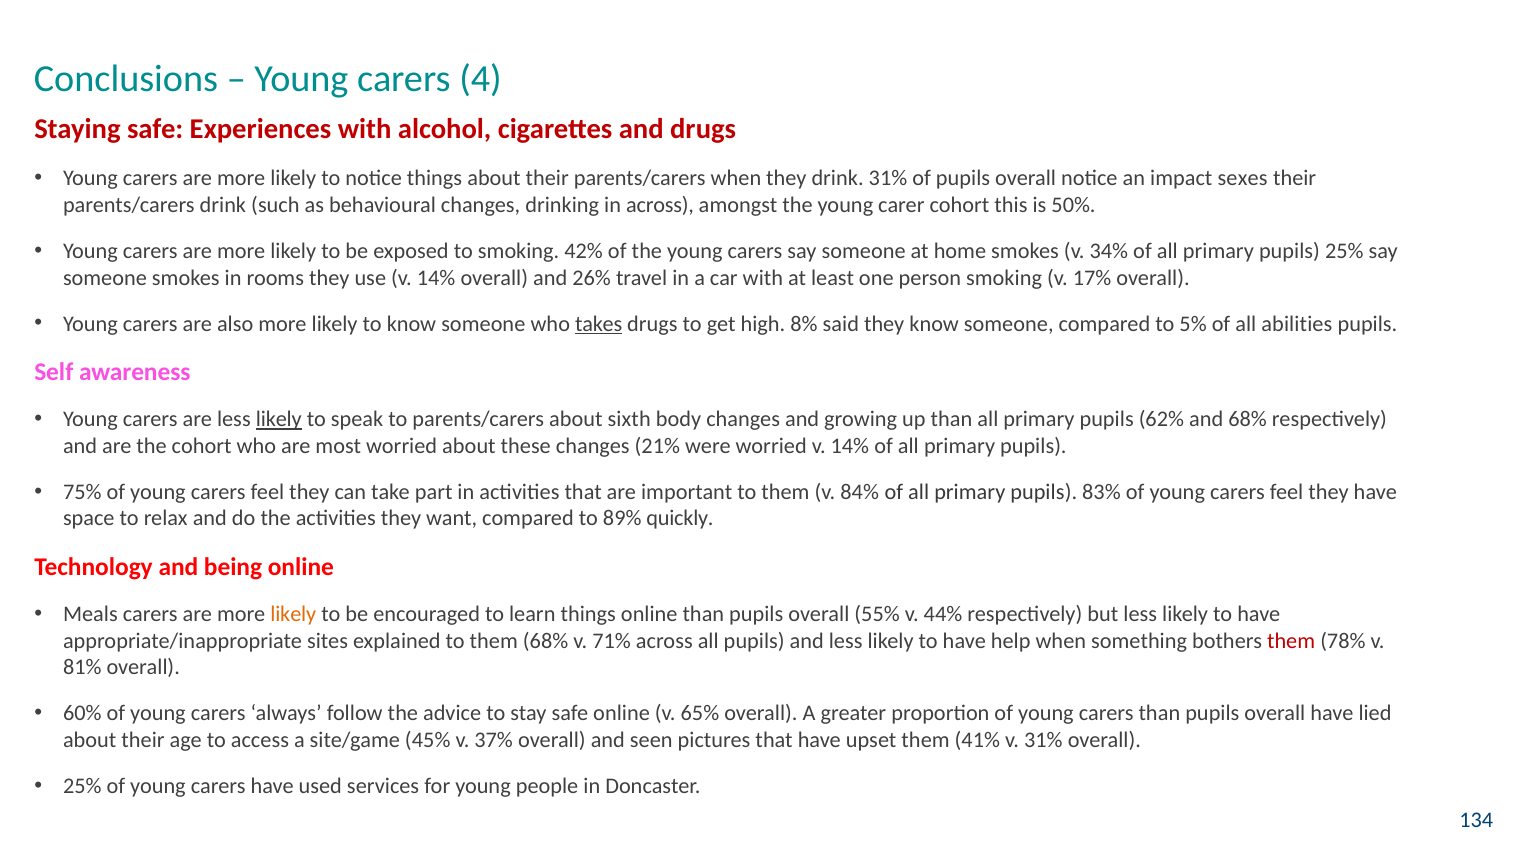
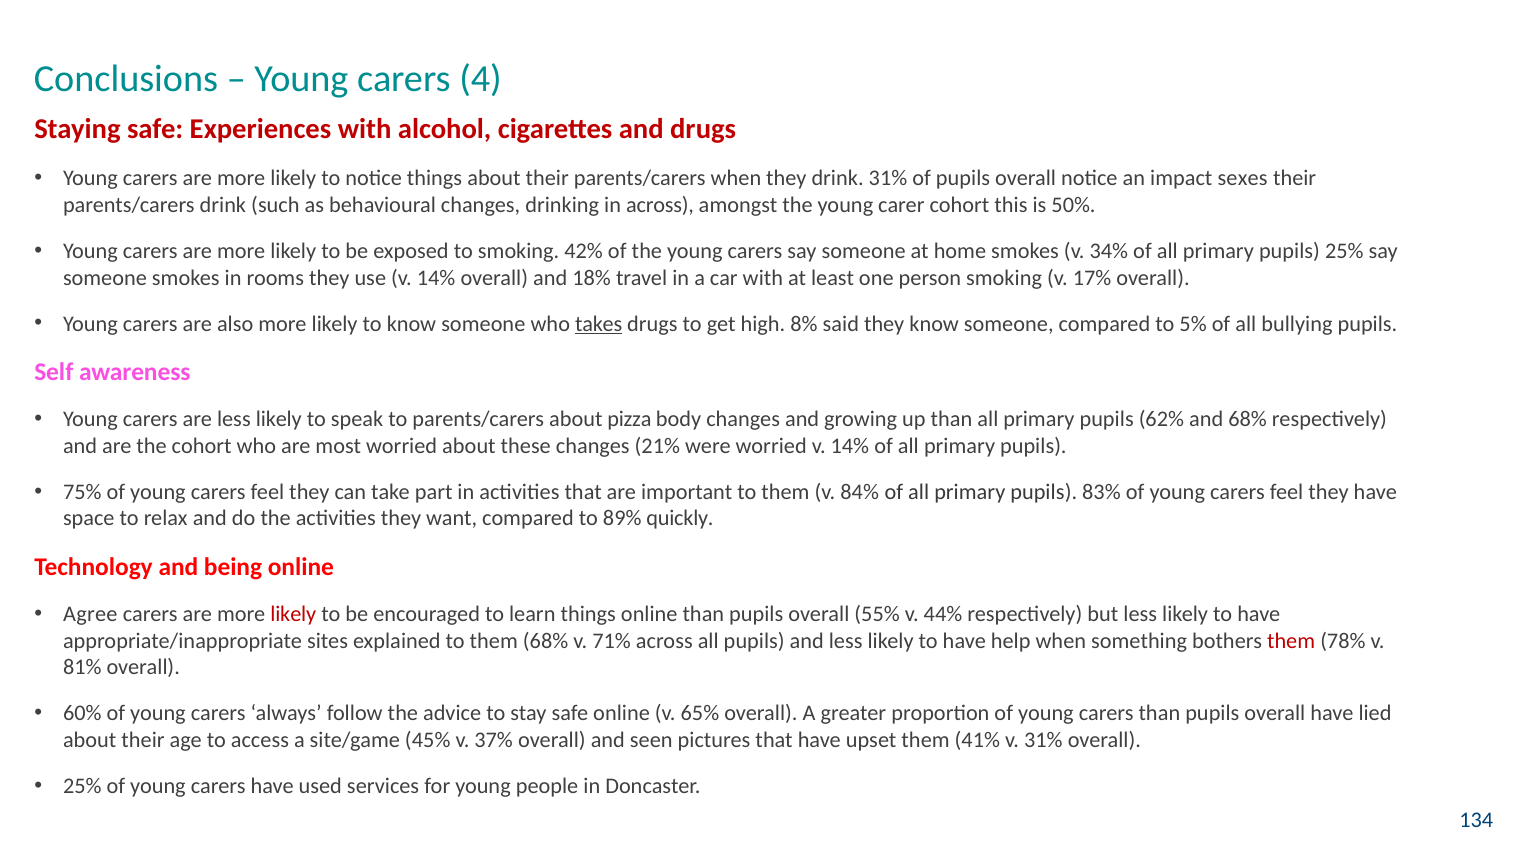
26%: 26% -> 18%
abilities: abilities -> bullying
likely at (279, 420) underline: present -> none
sixth: sixth -> pizza
Meals: Meals -> Agree
likely at (293, 615) colour: orange -> red
